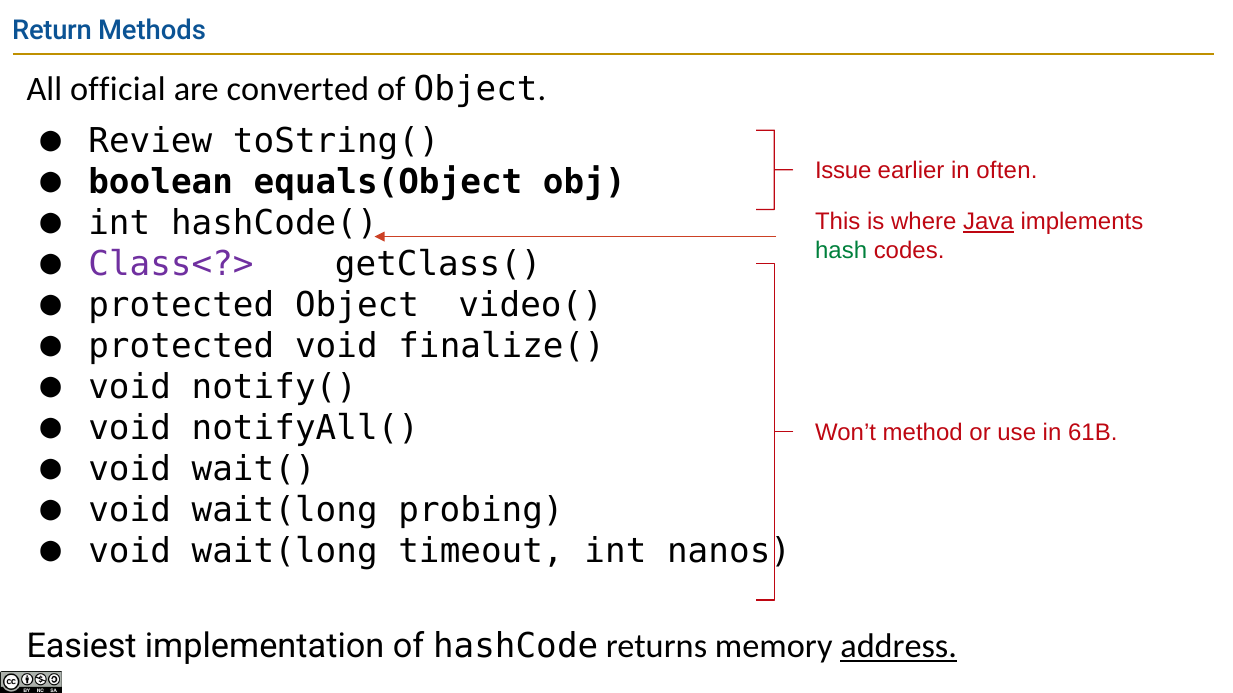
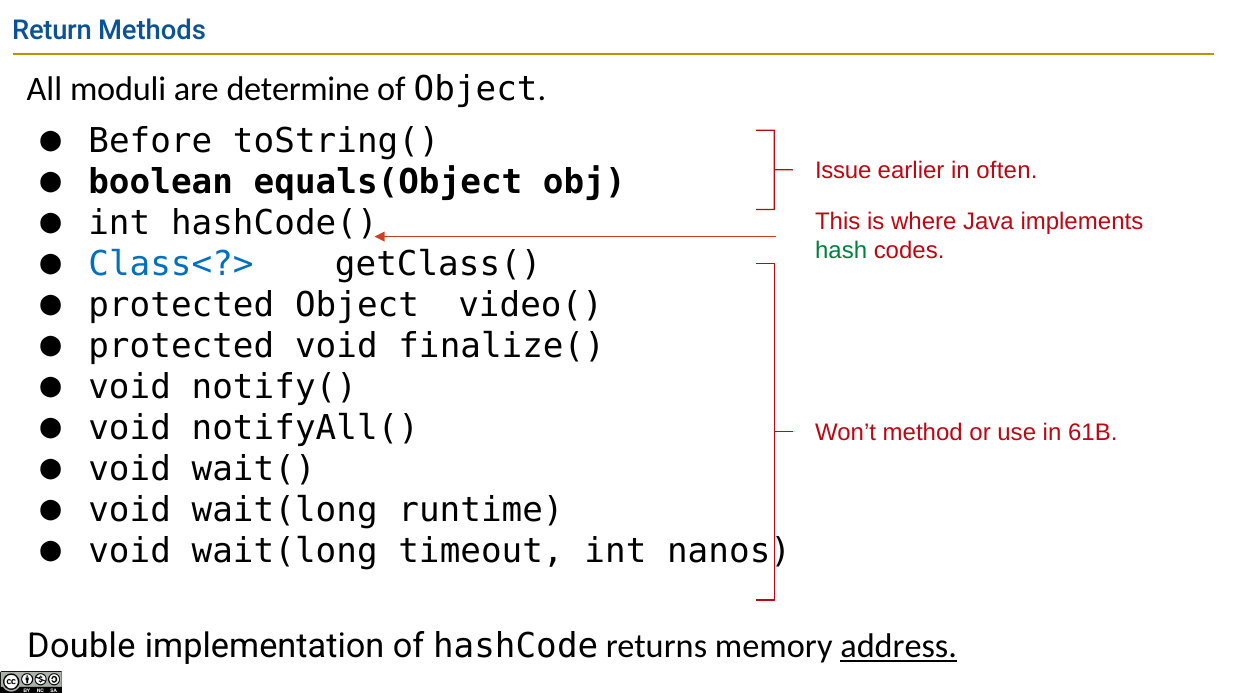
official: official -> moduli
converted: converted -> determine
Review: Review -> Before
Java underline: present -> none
Class<?> colour: purple -> blue
probing: probing -> runtime
Easiest: Easiest -> Double
